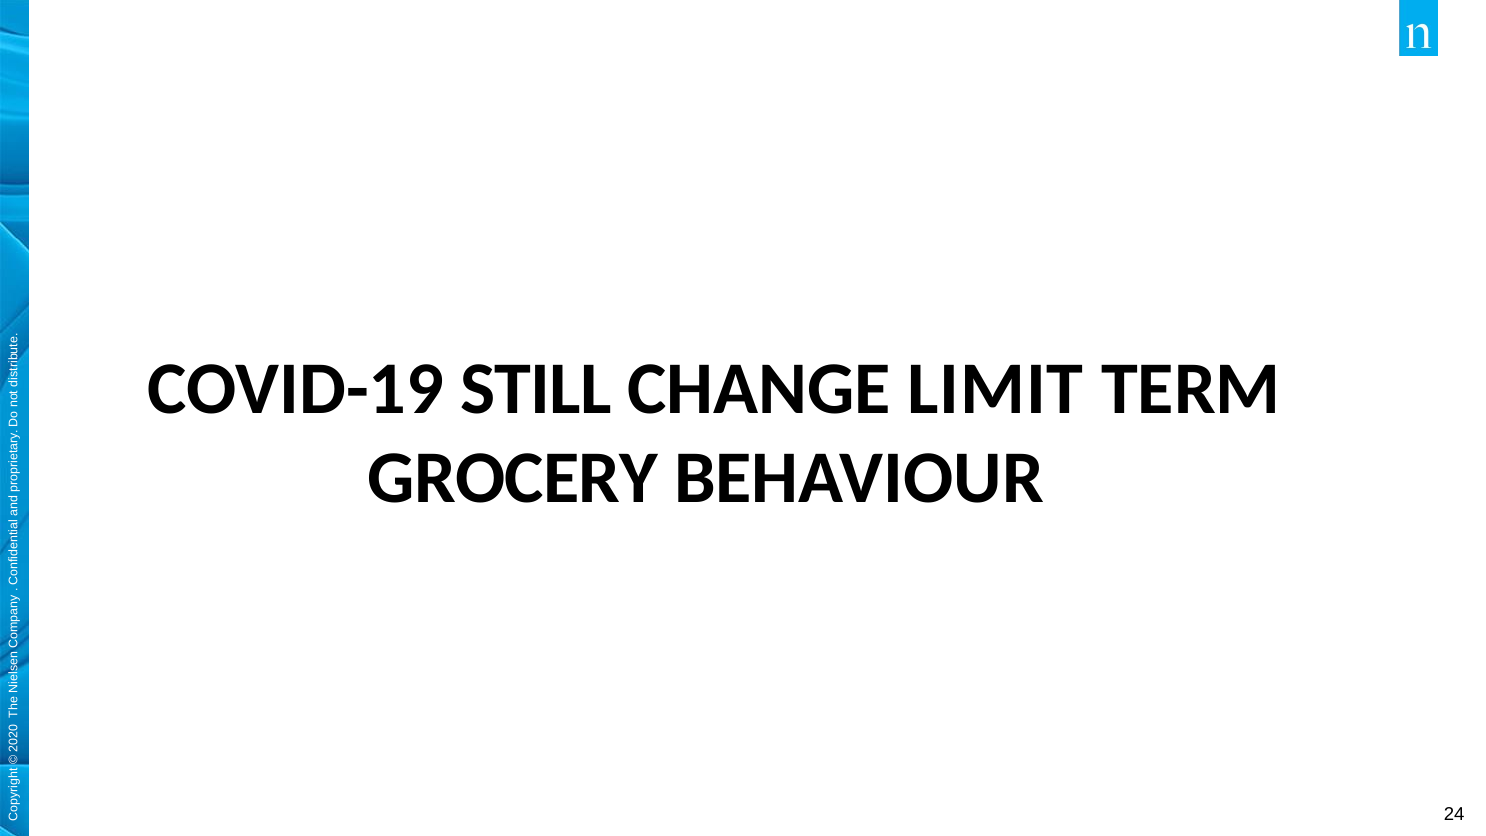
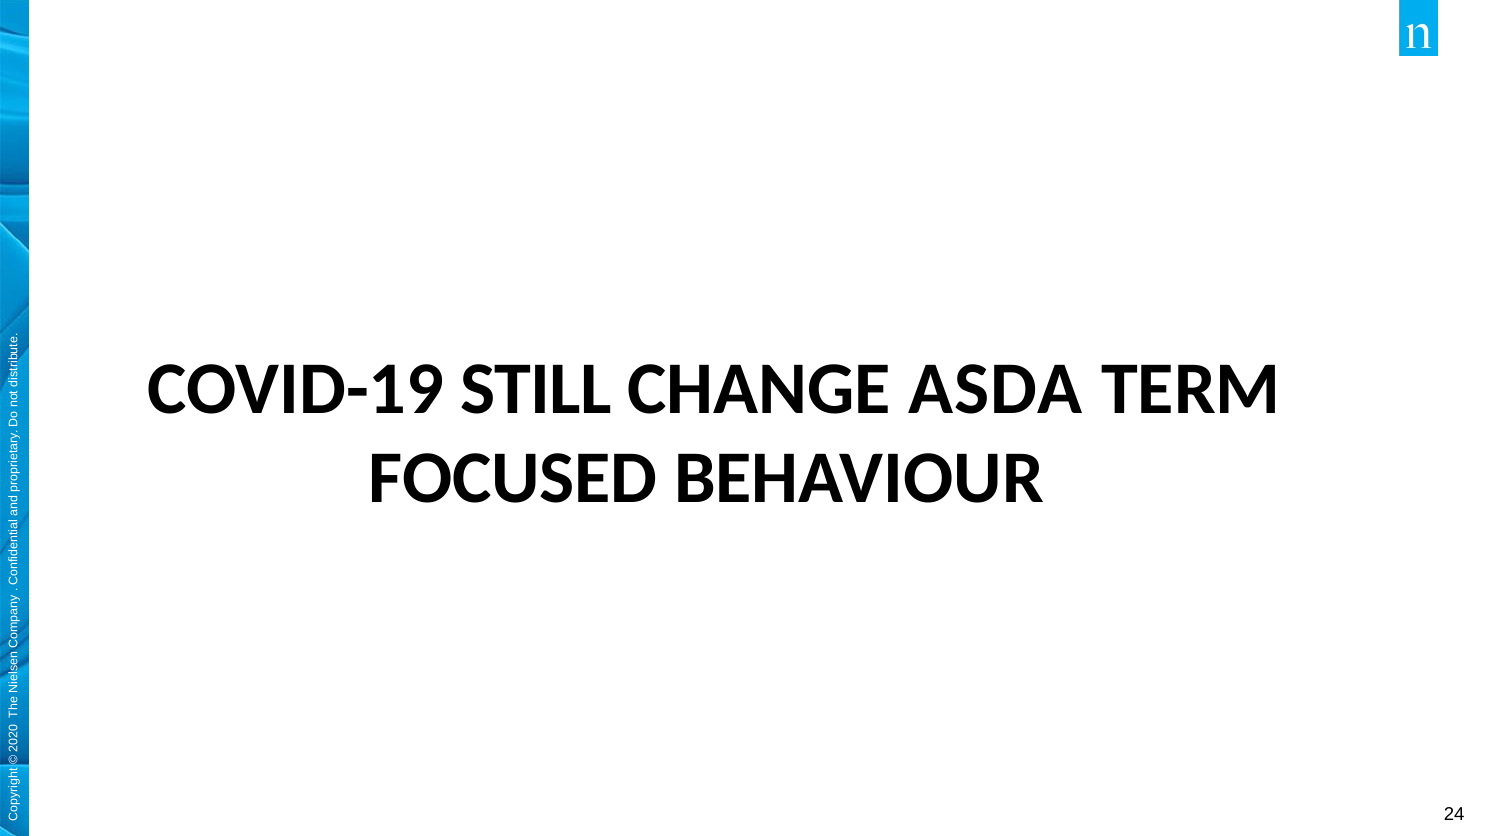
LIMIT: LIMIT -> ASDA
GROCERY: GROCERY -> FOCUSED
